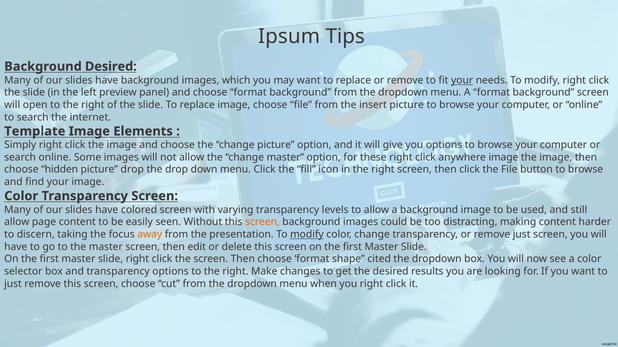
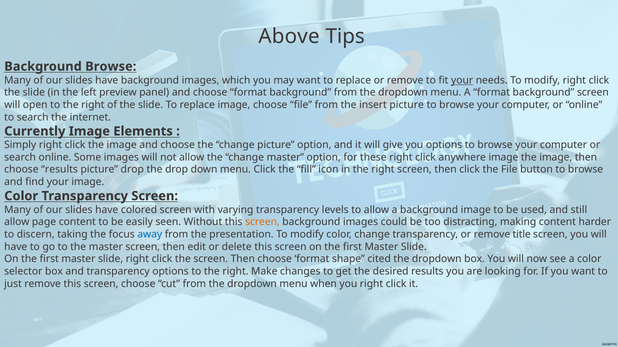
Ipsum: Ipsum -> Above
Background Desired: Desired -> Browse
Template: Template -> Currently
choose hidden: hidden -> results
away colour: orange -> blue
modify at (307, 235) underline: present -> none
remove just: just -> title
